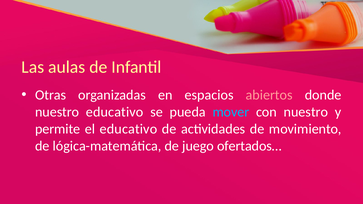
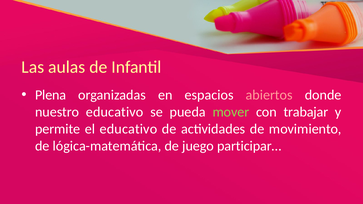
Otras: Otras -> Plena
mover colour: light blue -> light green
con nuestro: nuestro -> trabajar
ofertados…: ofertados… -> participar…
